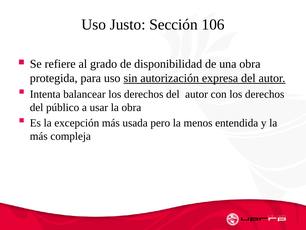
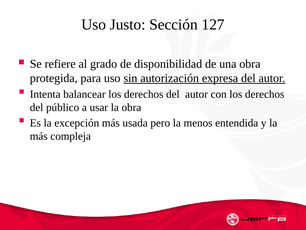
106: 106 -> 127
